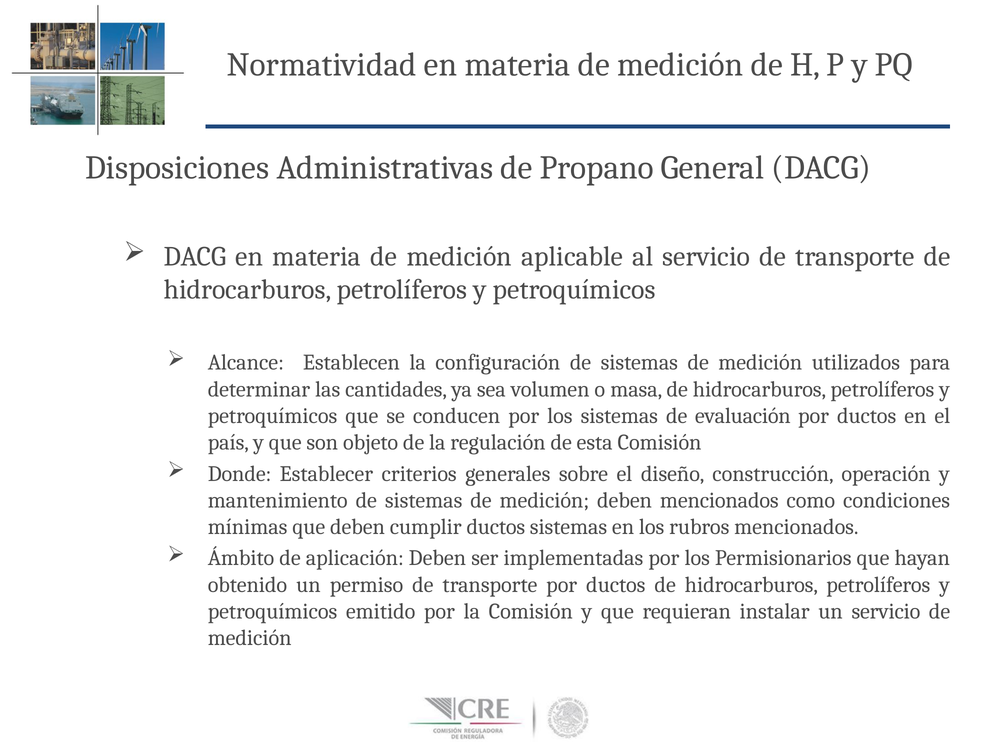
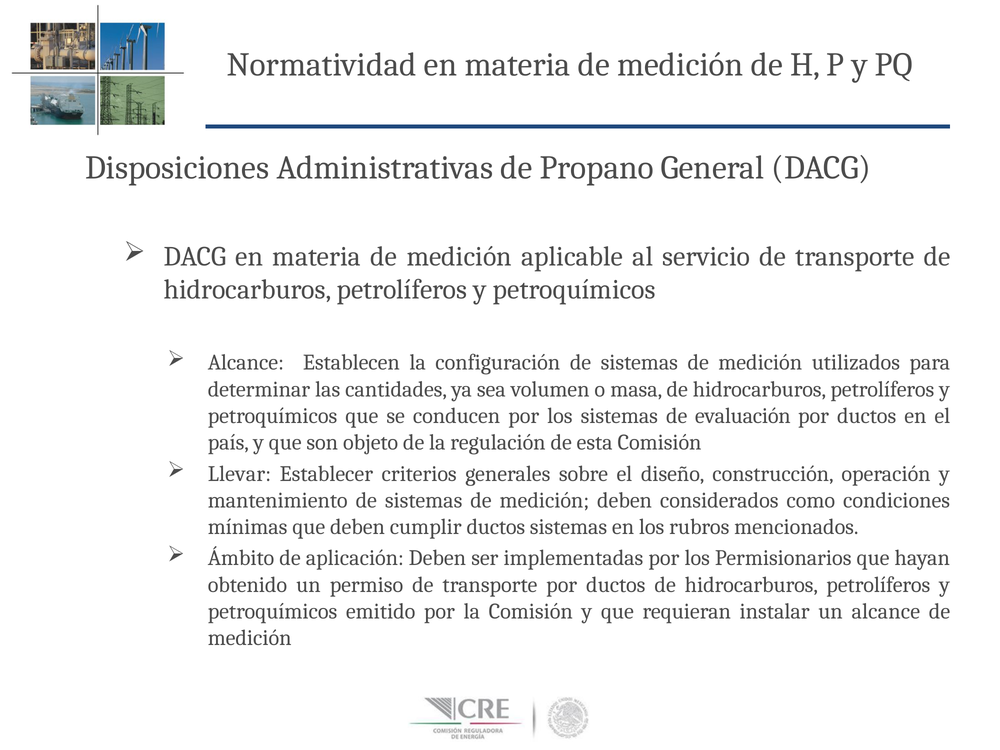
Donde: Donde -> Llevar
deben mencionados: mencionados -> considerados
un servicio: servicio -> alcance
